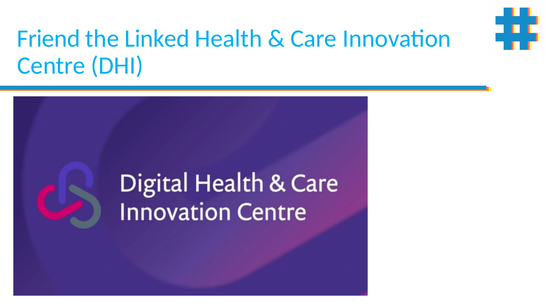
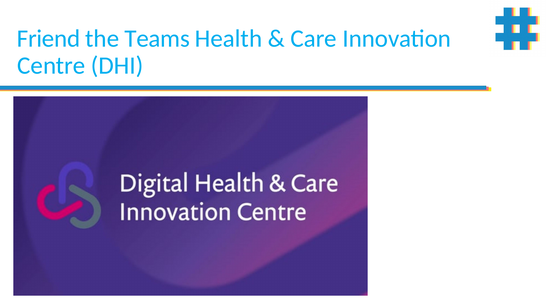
Linked: Linked -> Teams
